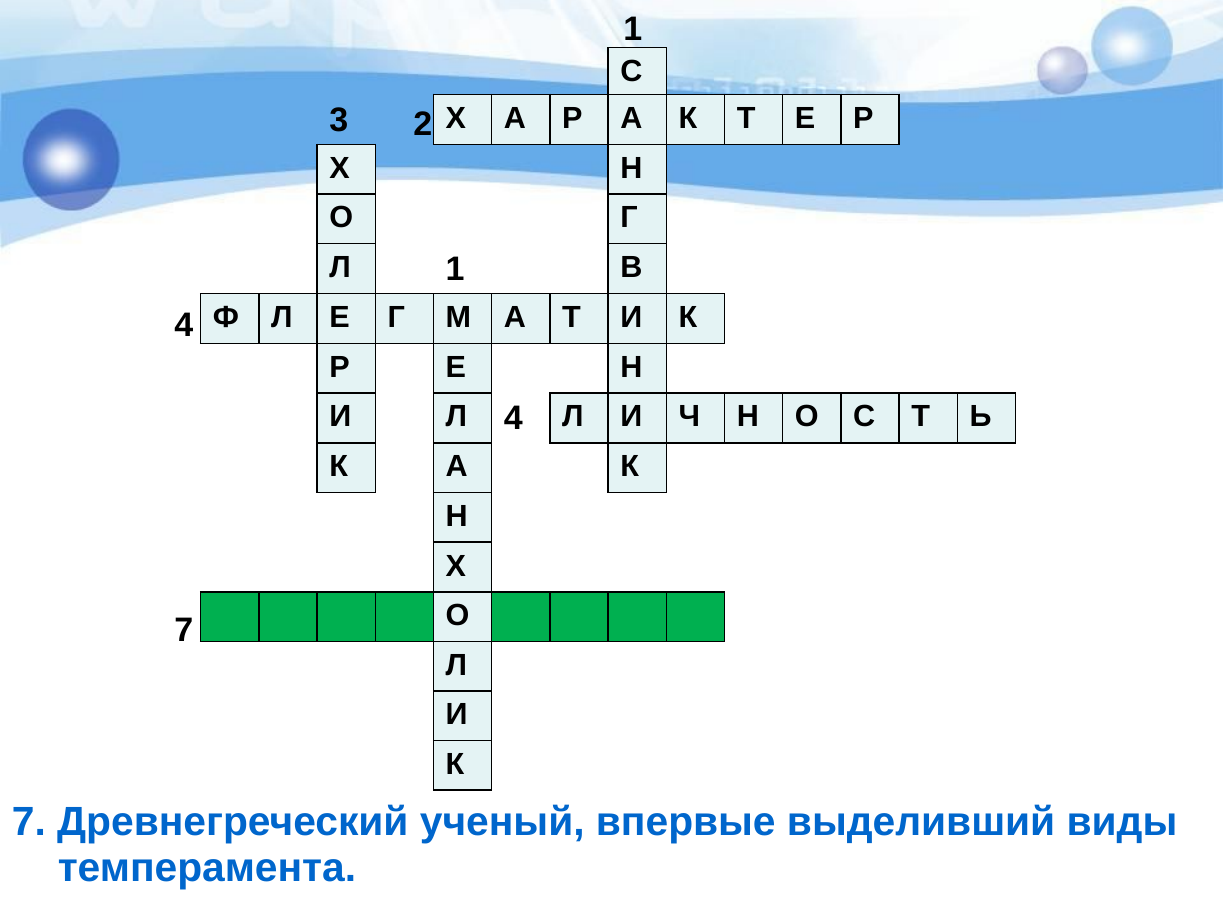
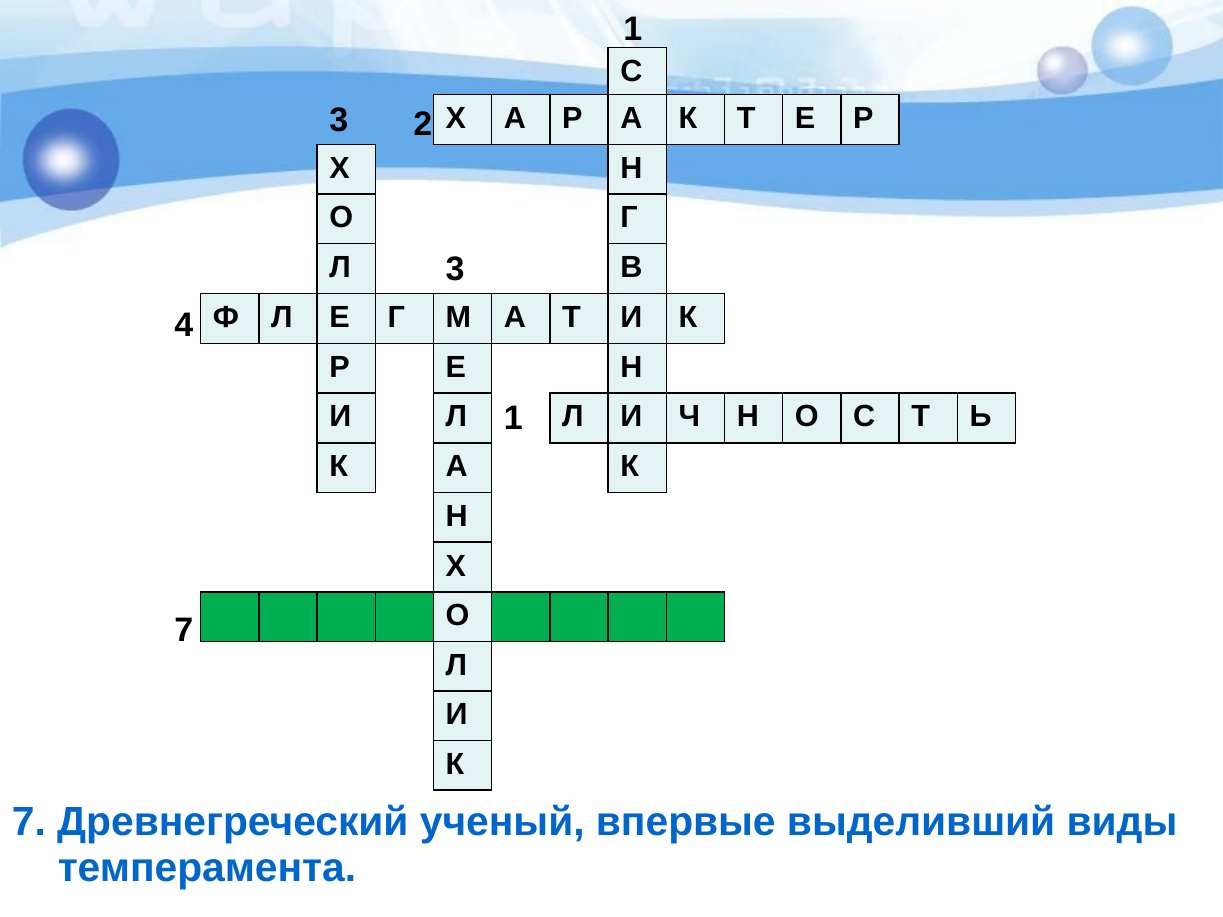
Л 1: 1 -> 3
Л 4: 4 -> 1
